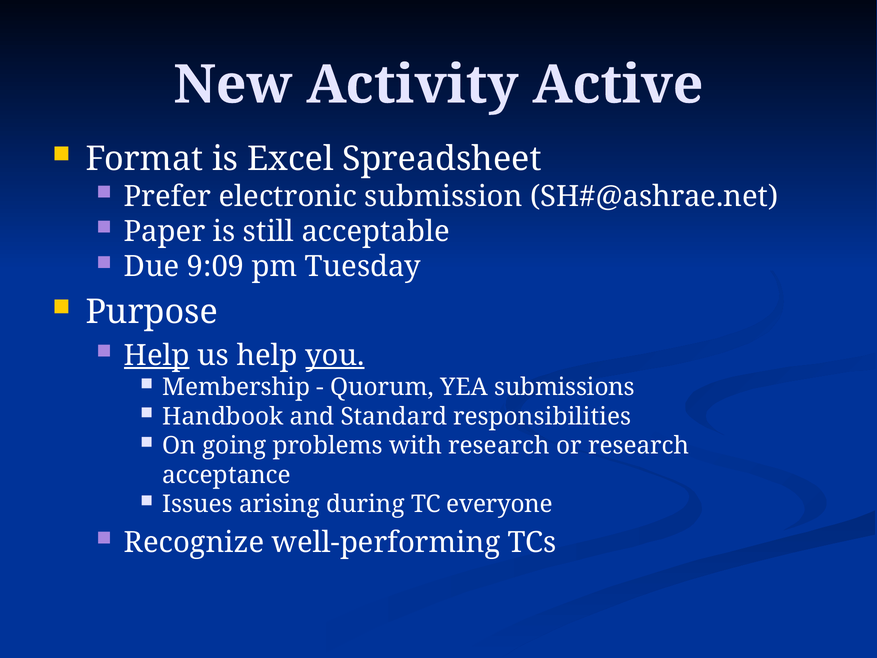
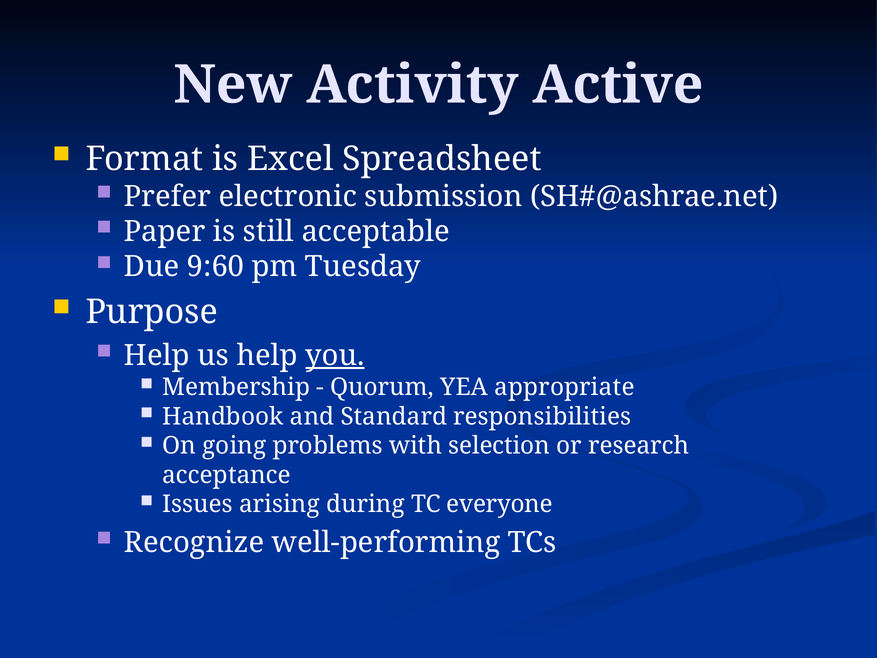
9:09: 9:09 -> 9:60
Help at (157, 355) underline: present -> none
submissions: submissions -> appropriate
with research: research -> selection
